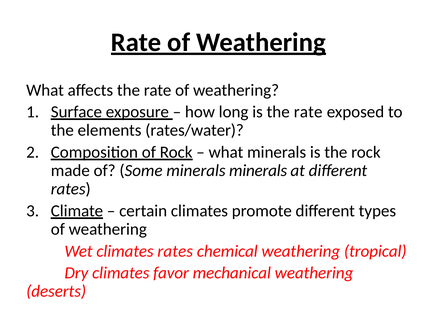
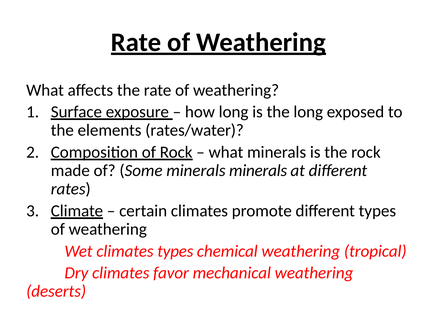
is the rate: rate -> long
climates rates: rates -> types
